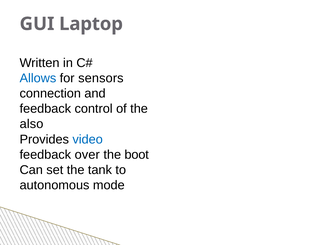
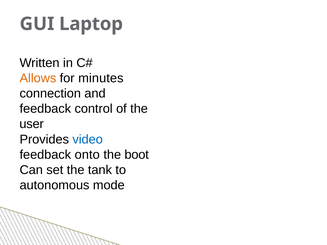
Allows colour: blue -> orange
sensors: sensors -> minutes
also: also -> user
over: over -> onto
